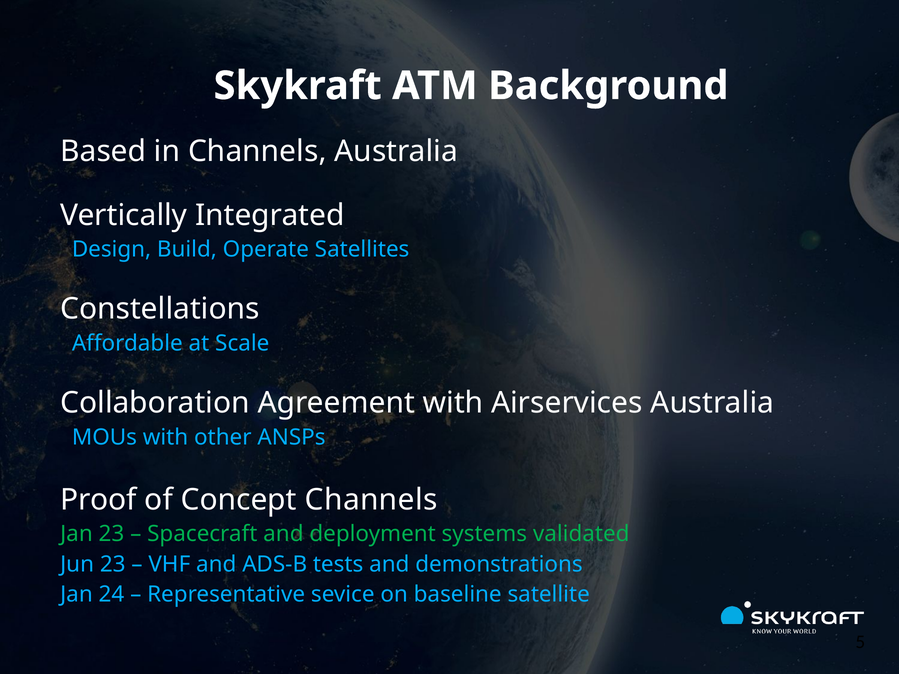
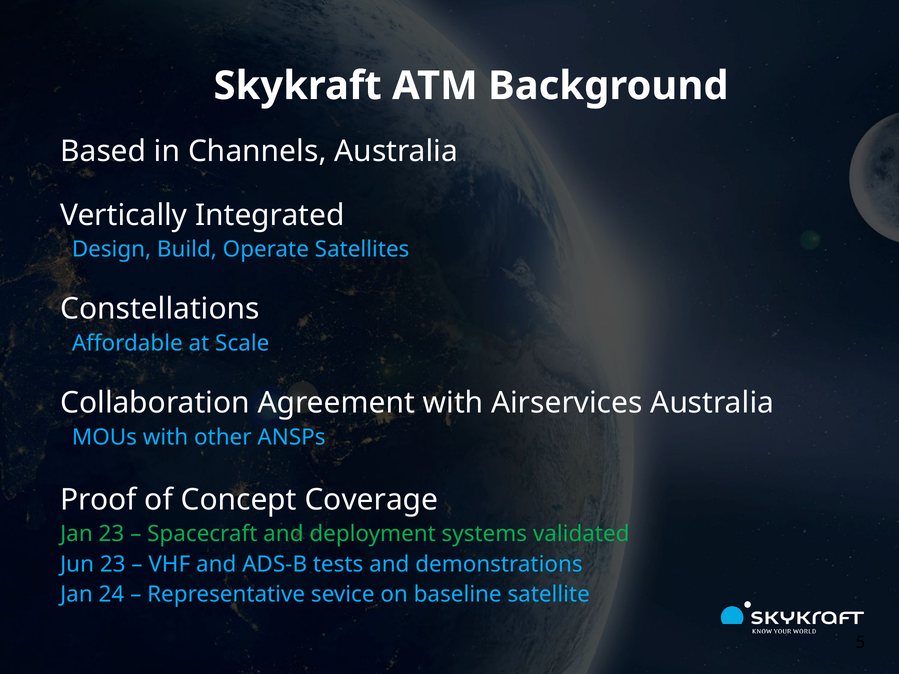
Concept Channels: Channels -> Coverage
